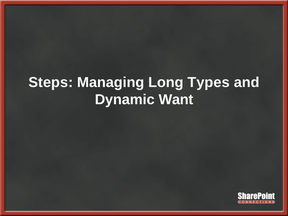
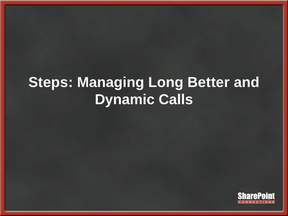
Types: Types -> Better
Want: Want -> Calls
